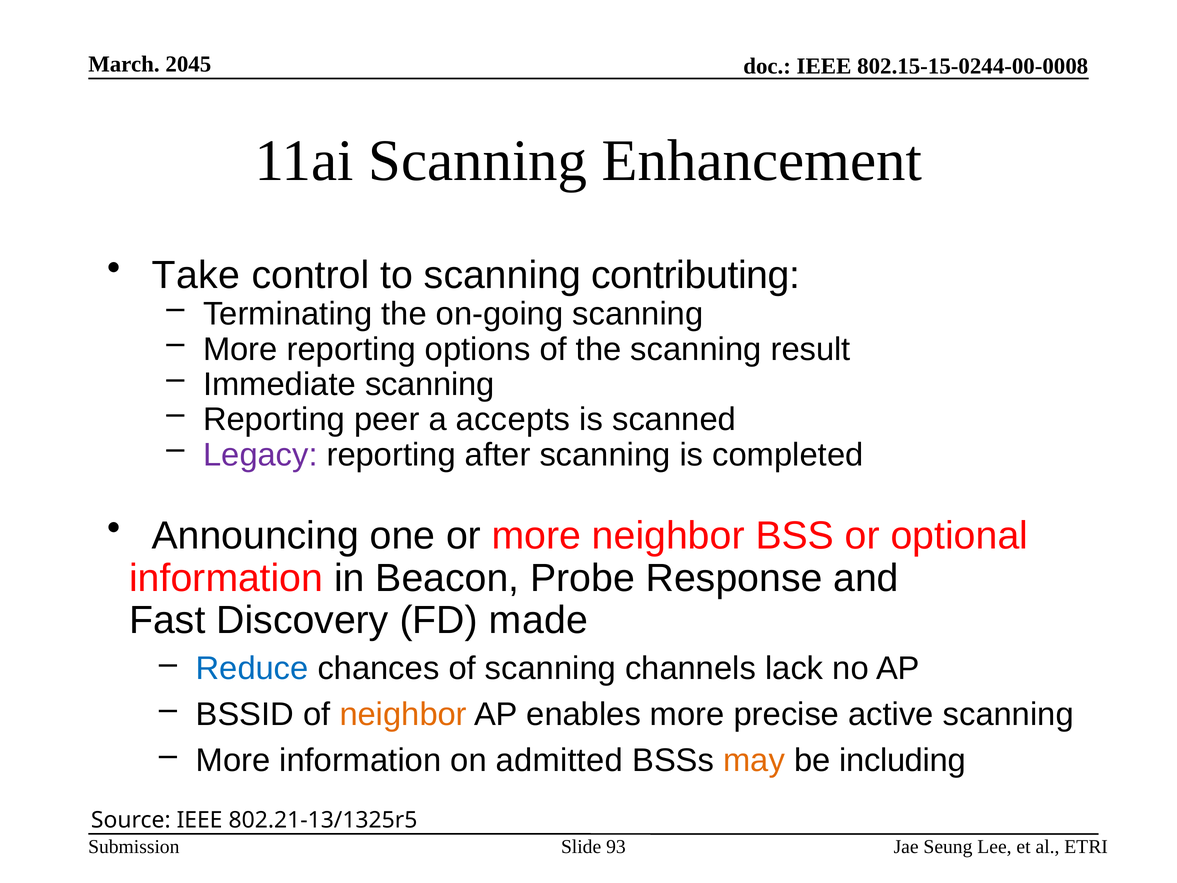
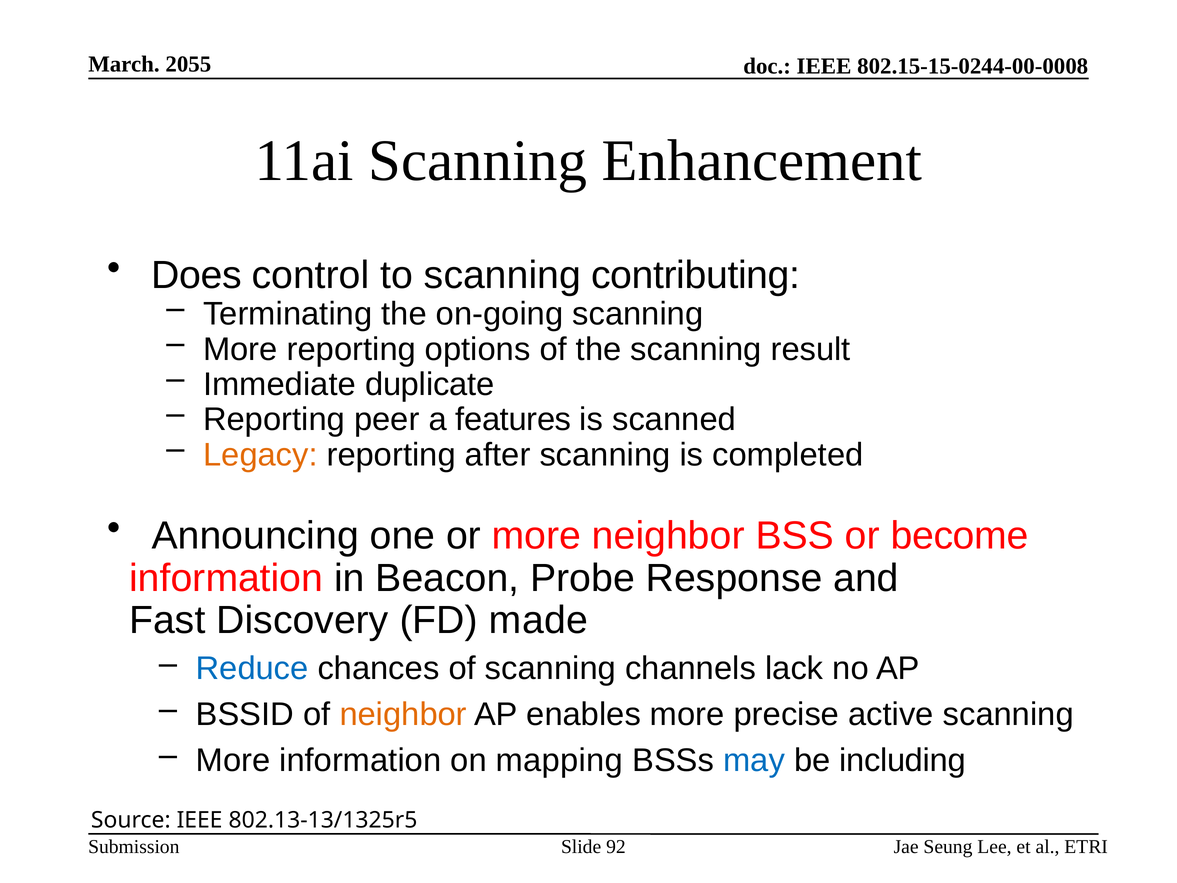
2045: 2045 -> 2055
Take: Take -> Does
Immediate scanning: scanning -> duplicate
accepts: accepts -> features
Legacy colour: purple -> orange
optional: optional -> become
admitted: admitted -> mapping
may colour: orange -> blue
802.21-13/1325r5: 802.21-13/1325r5 -> 802.13-13/1325r5
93: 93 -> 92
